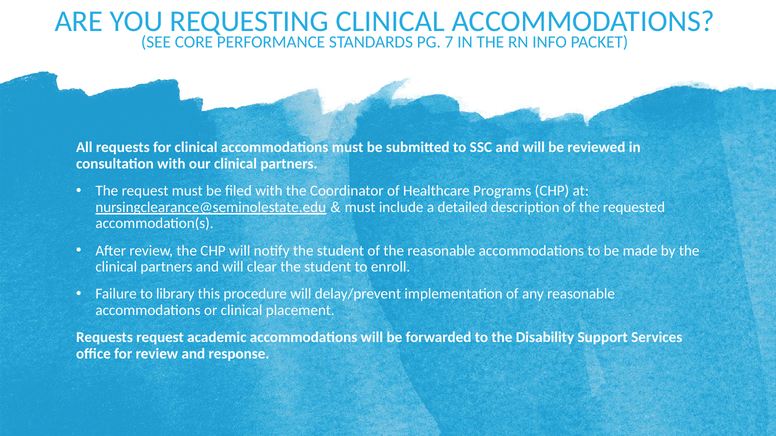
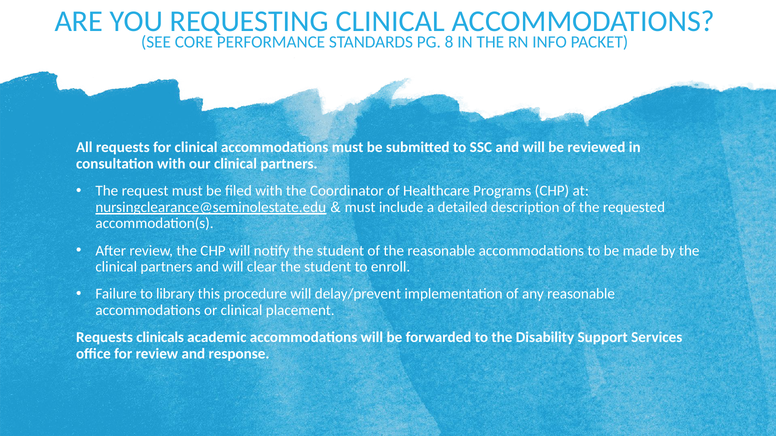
7: 7 -> 8
Requests request: request -> clinicals
